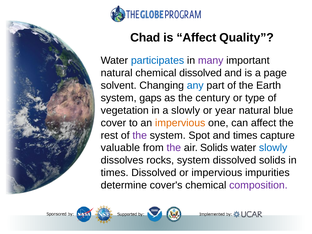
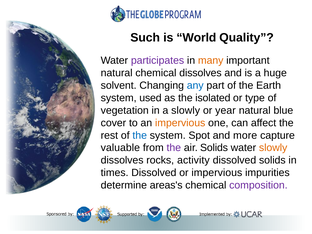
Chad: Chad -> Such
is Affect: Affect -> World
participates colour: blue -> purple
many colour: purple -> orange
chemical dissolved: dissolved -> dissolves
page: page -> huge
gaps: gaps -> used
century: century -> isolated
the at (140, 135) colour: purple -> blue
and times: times -> more
slowly at (273, 148) colour: blue -> orange
rocks system: system -> activity
cover's: cover's -> areas's
